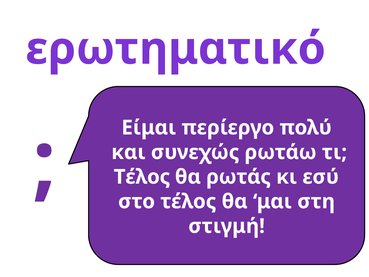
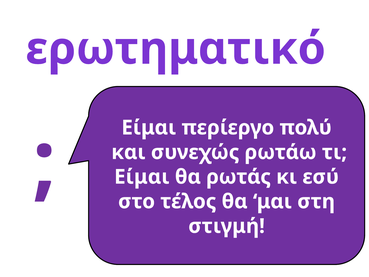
Τέλος at (142, 177): Τέλος -> Είμαι
